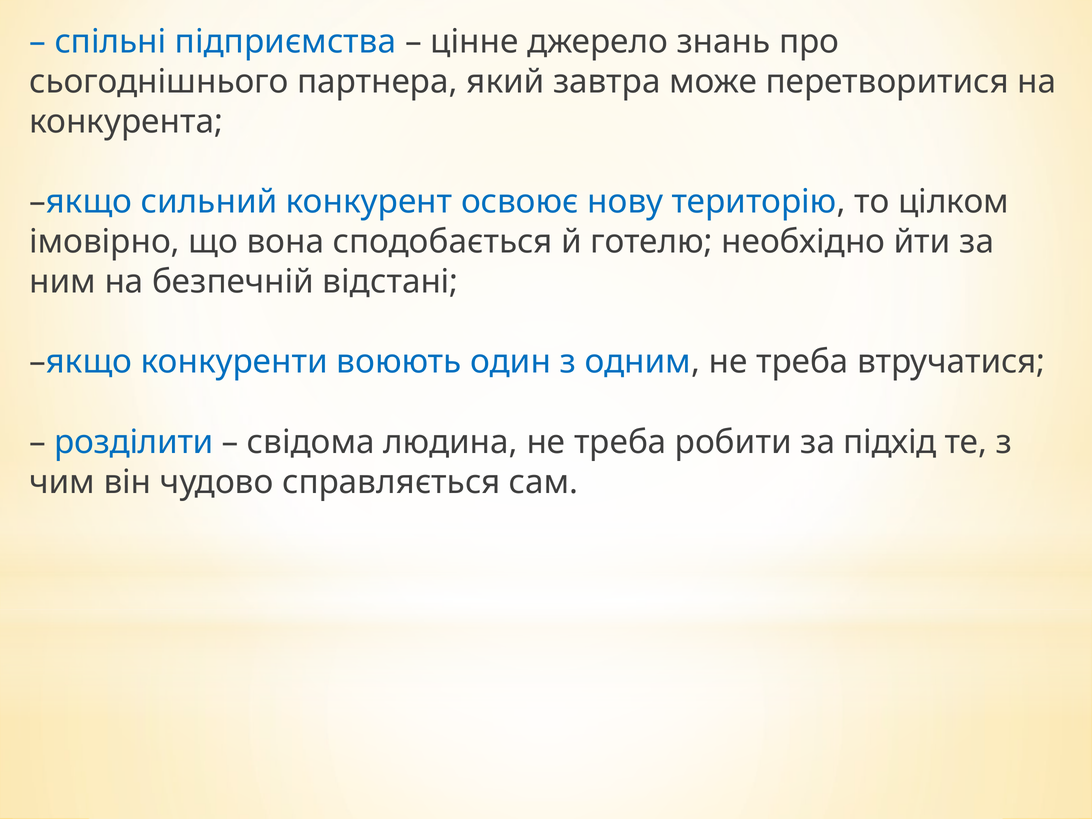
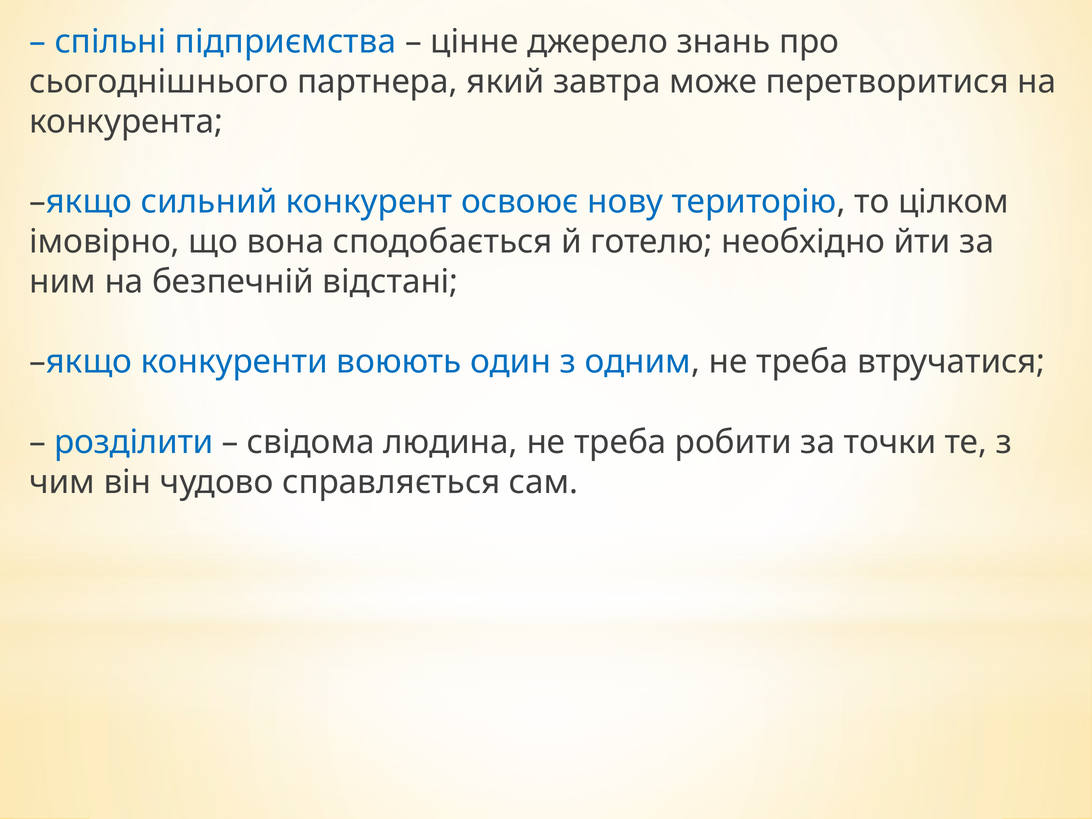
підхід: підхід -> точки
